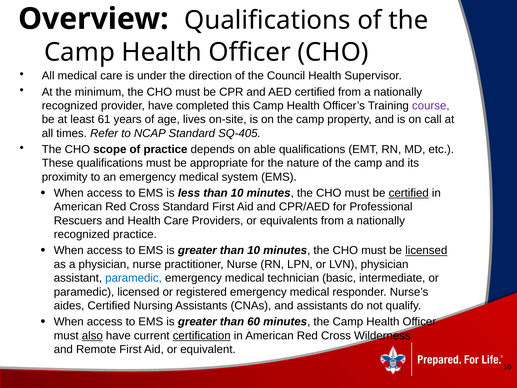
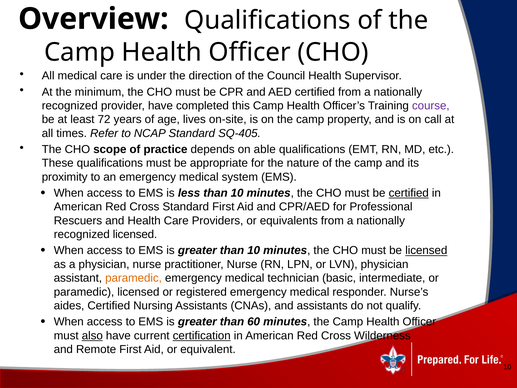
61: 61 -> 72
recognized practice: practice -> licensed
paramedic at (134, 278) colour: blue -> orange
